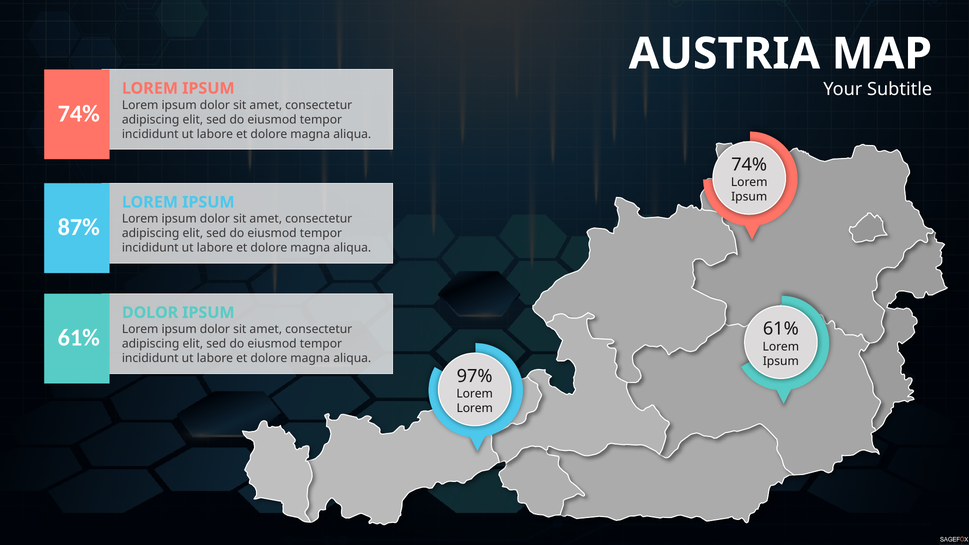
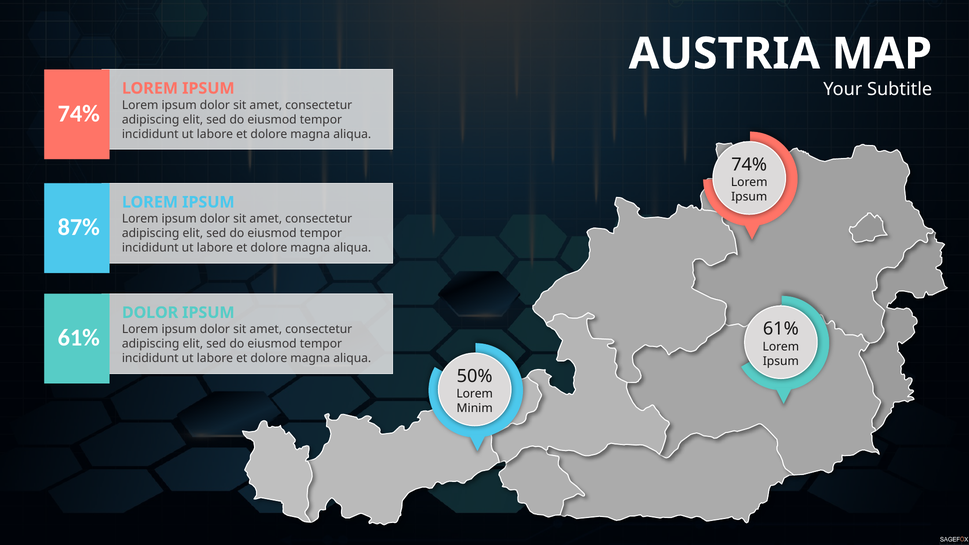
97%: 97% -> 50%
Lorem at (475, 408): Lorem -> Minim
